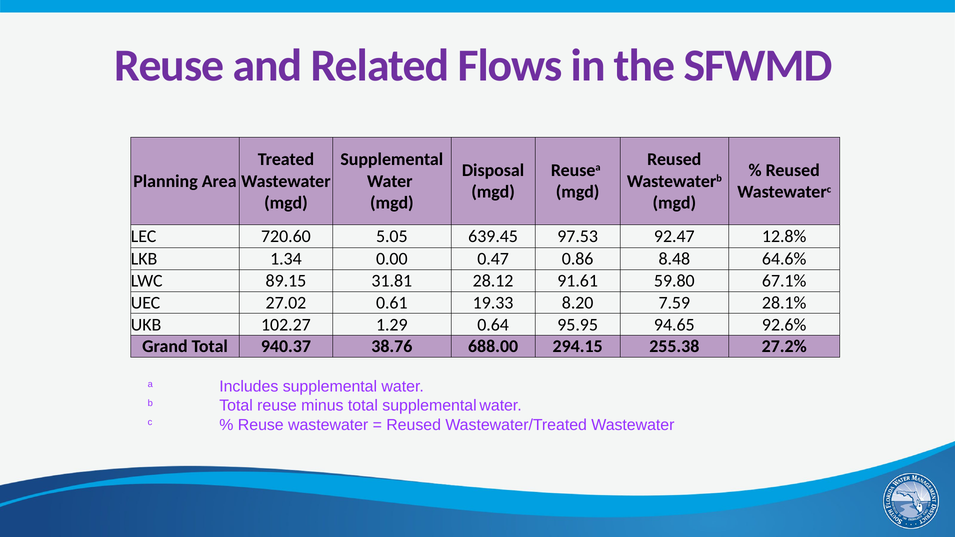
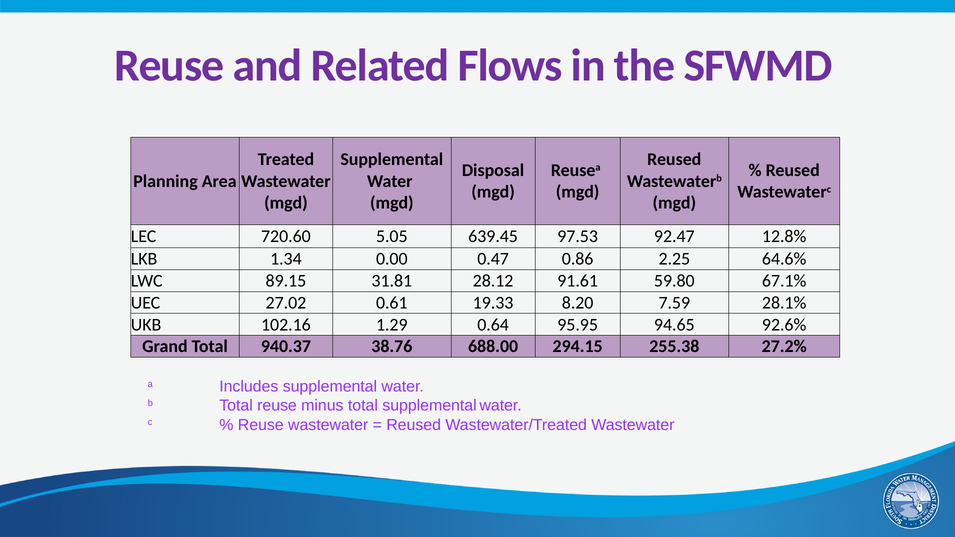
8.48: 8.48 -> 2.25
102.27: 102.27 -> 102.16
